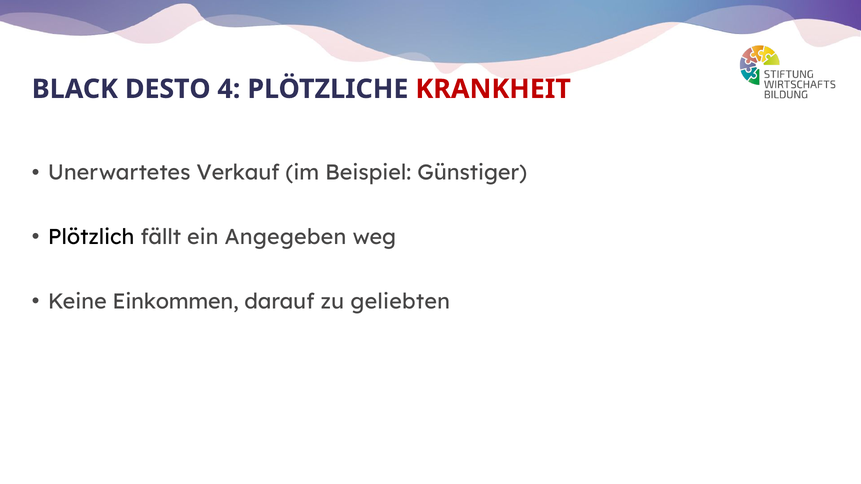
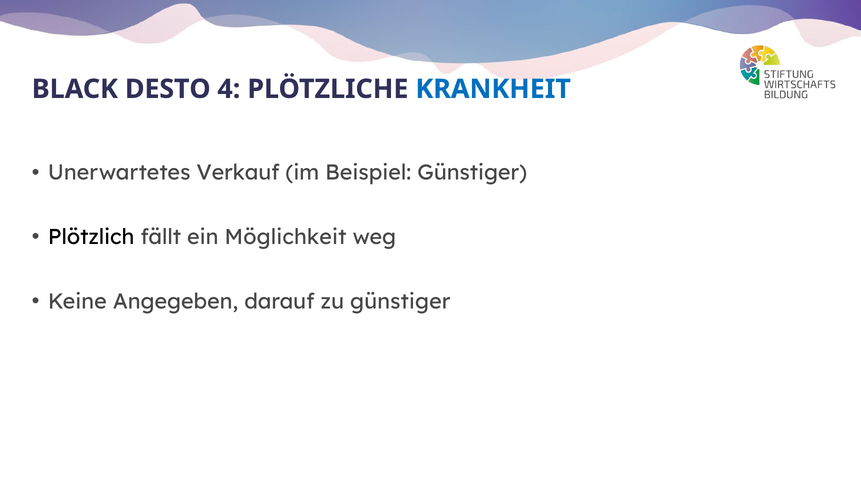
KRANKHEIT colour: red -> blue
Angegeben: Angegeben -> Möglichkeit
Einkommen: Einkommen -> Angegeben
zu geliebten: geliebten -> günstiger
